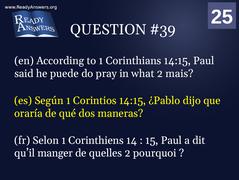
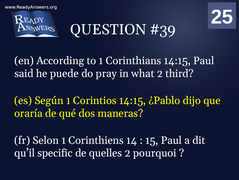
mais: mais -> third
manger: manger -> specific
